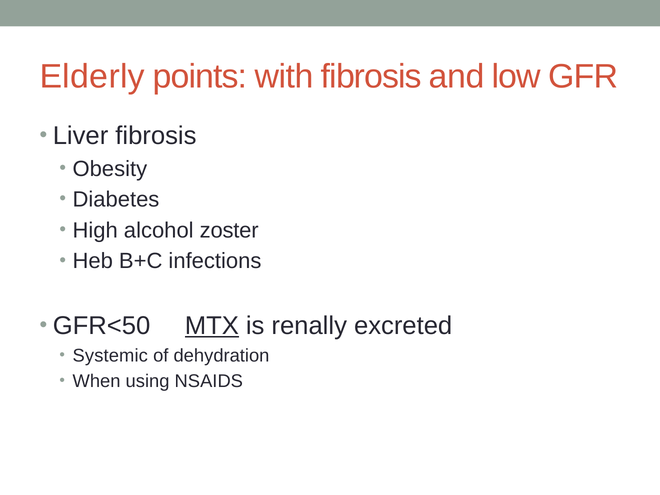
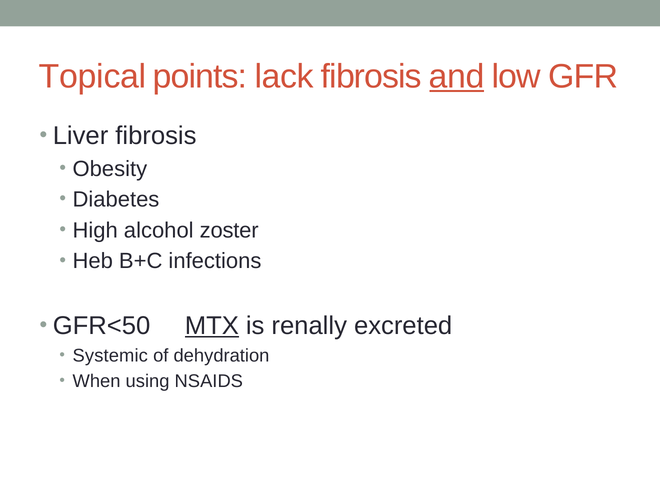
Elderly: Elderly -> Topical
with: with -> lack
and underline: none -> present
